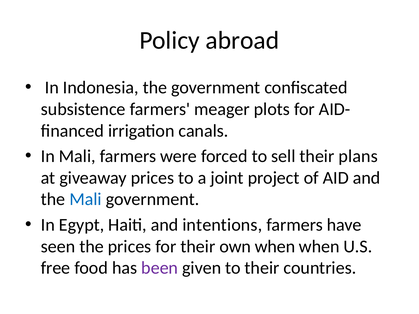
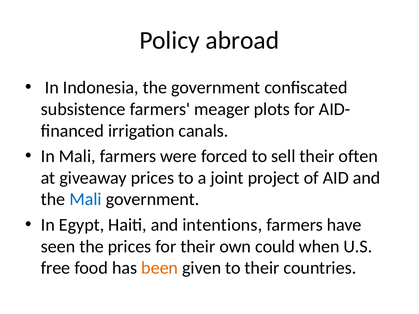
plans: plans -> often
own when: when -> could
been colour: purple -> orange
